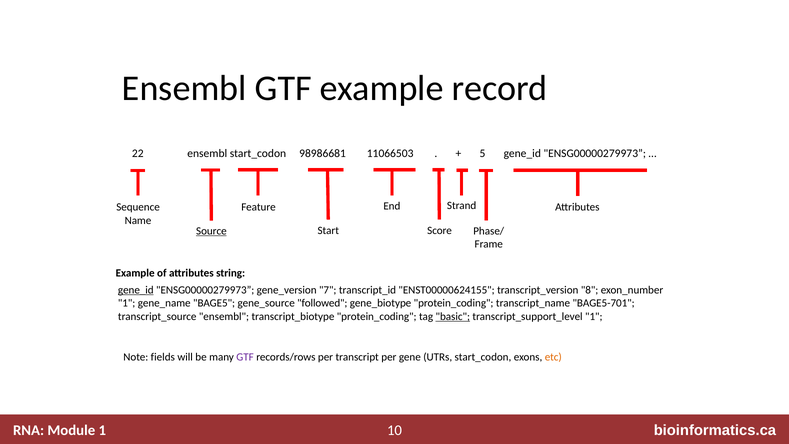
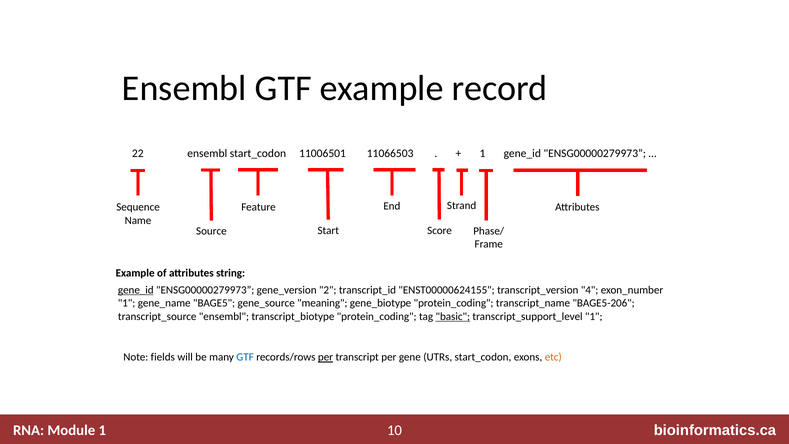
98986681: 98986681 -> 11006501
5 at (482, 153): 5 -> 1
Source underline: present -> none
7: 7 -> 2
8: 8 -> 4
followed: followed -> meaning
BAGE5-701: BAGE5-701 -> BAGE5-206
GTF at (245, 357) colour: purple -> blue
per at (326, 357) underline: none -> present
